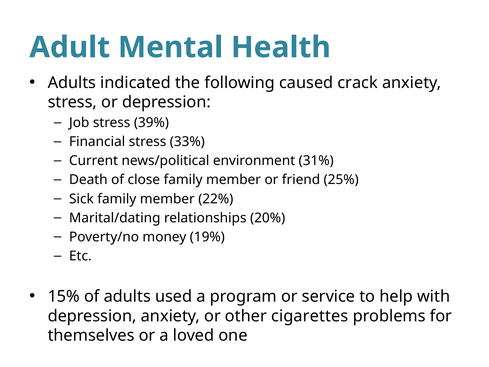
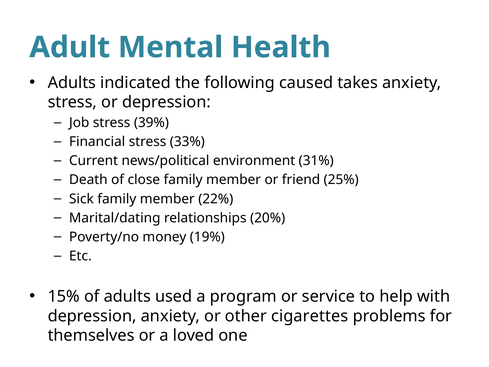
crack: crack -> takes
